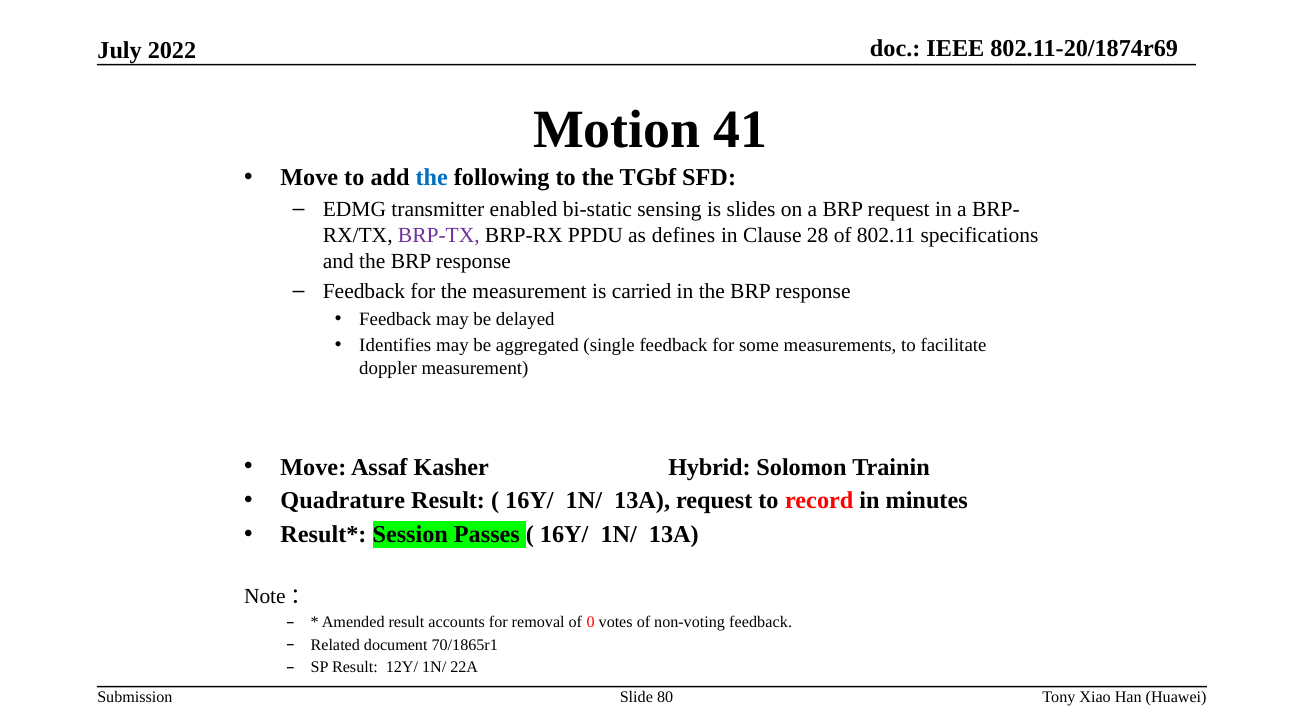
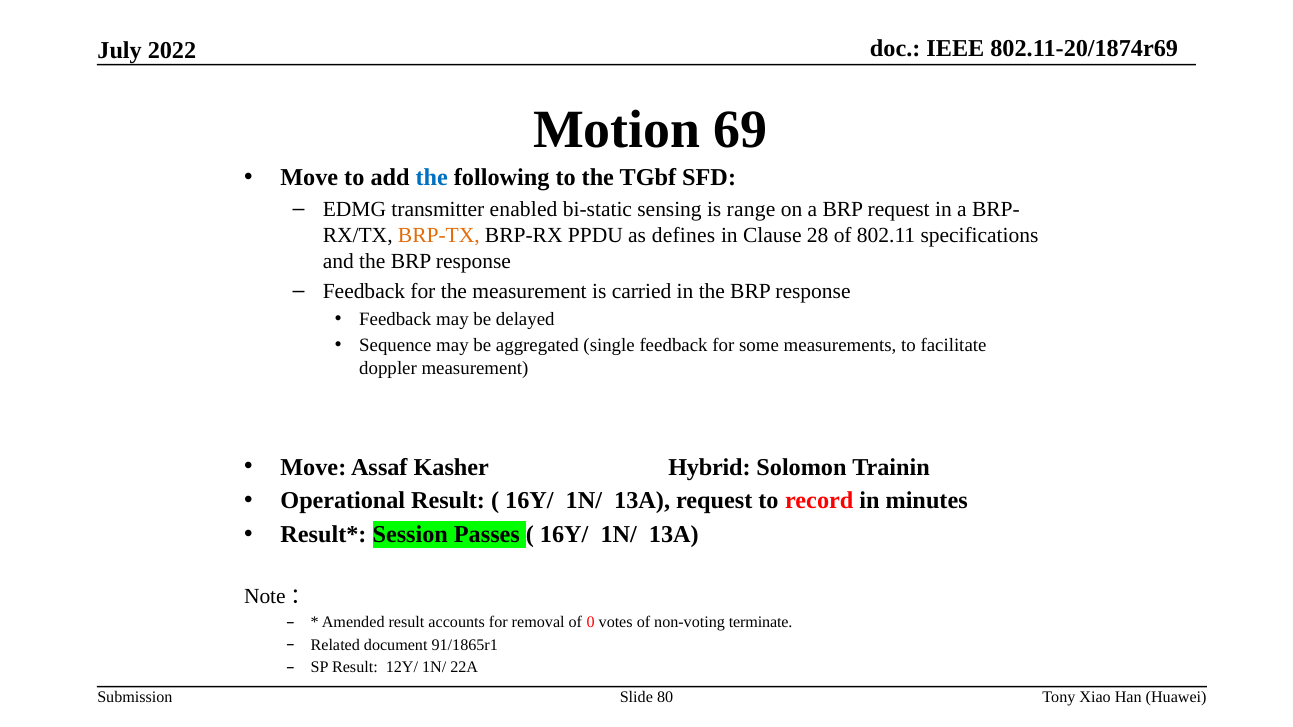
41: 41 -> 69
slides: slides -> range
BRP-TX colour: purple -> orange
Identifies: Identifies -> Sequence
Quadrature: Quadrature -> Operational
non-voting feedback: feedback -> terminate
70/1865r1: 70/1865r1 -> 91/1865r1
